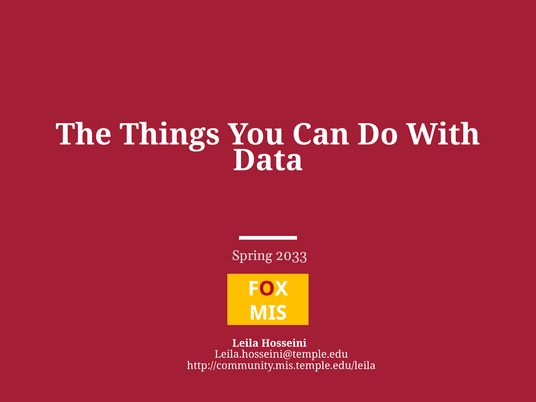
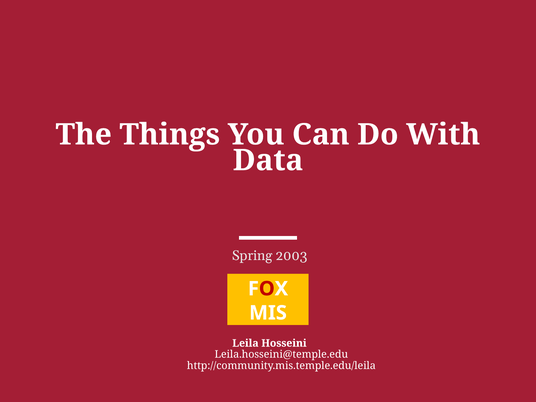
2033: 2033 -> 2003
